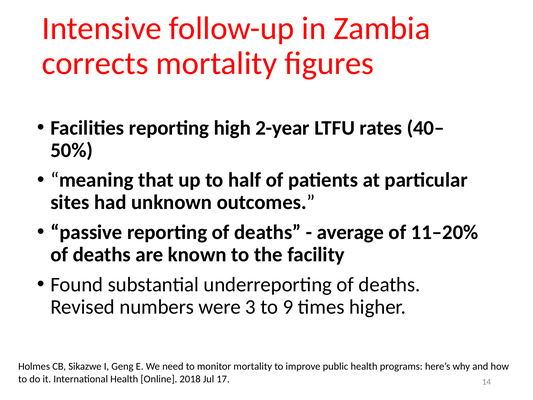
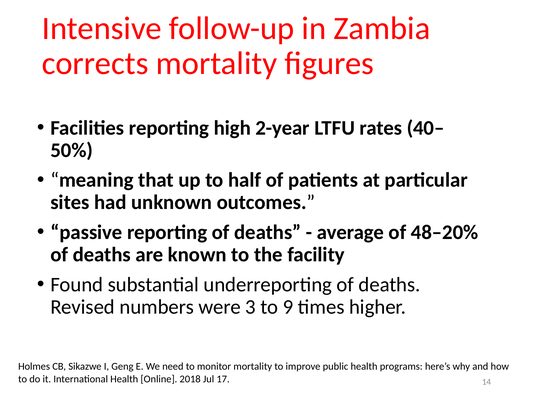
11–20%: 11–20% -> 48–20%
